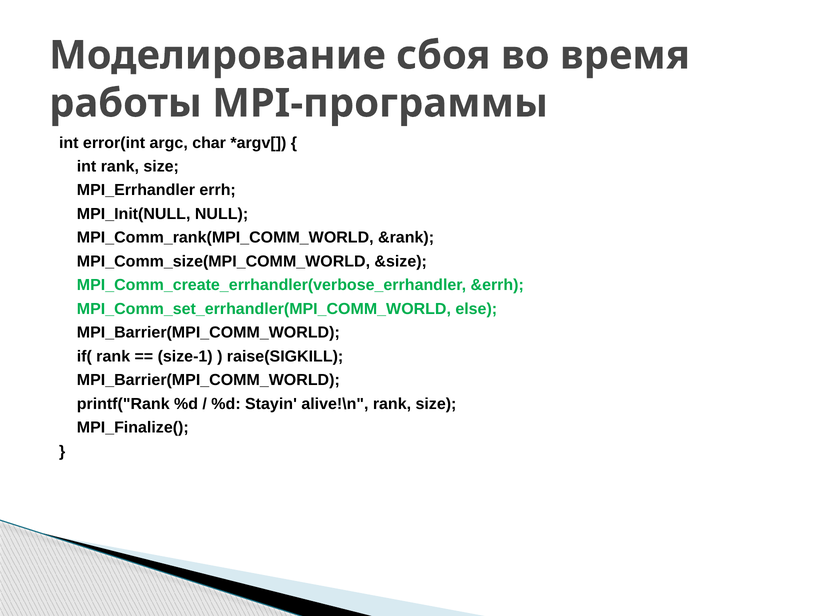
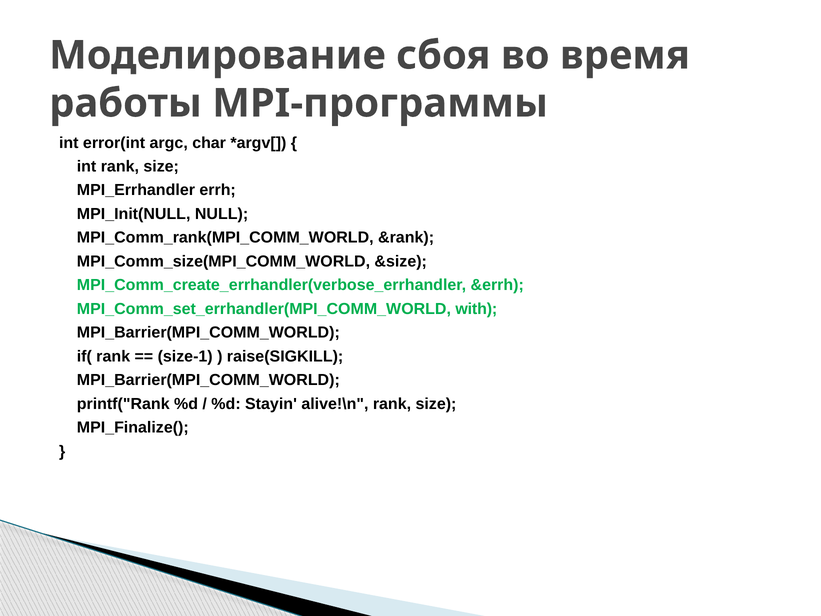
else: else -> with
